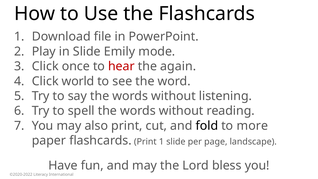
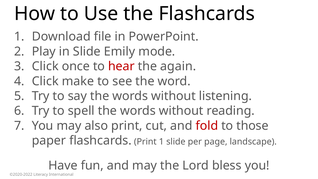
world: world -> make
fold colour: black -> red
more: more -> those
